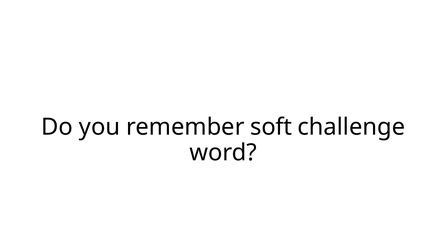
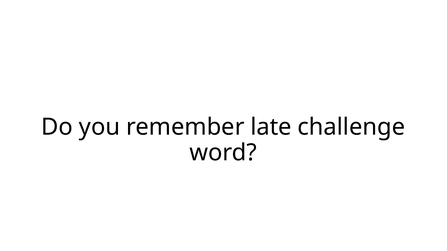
soft: soft -> late
